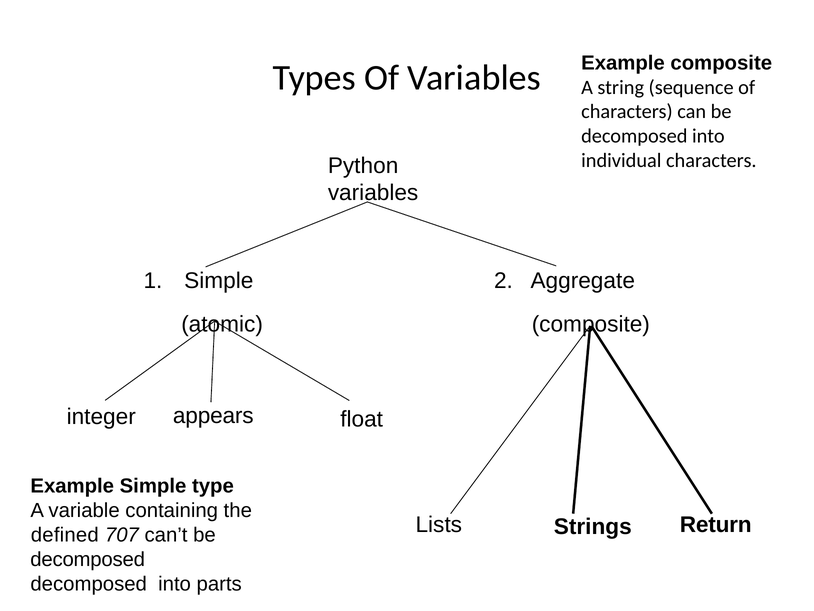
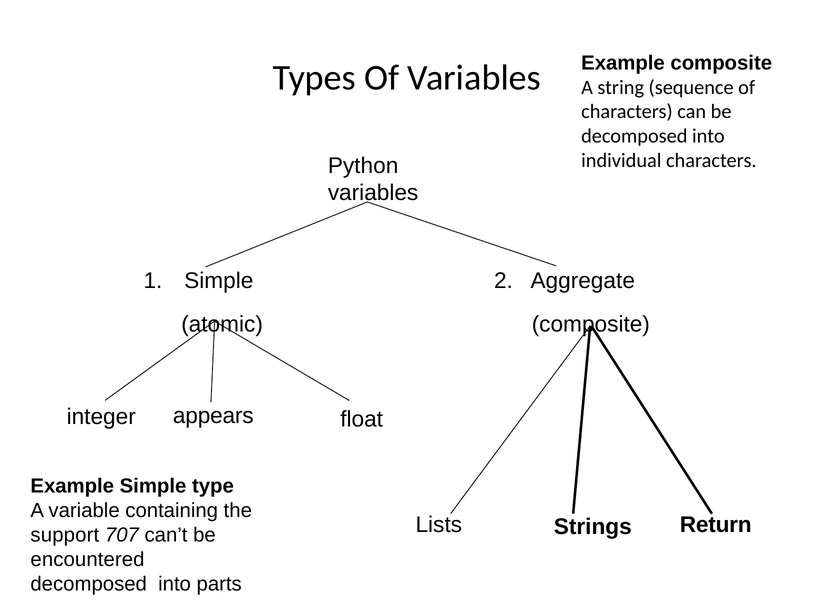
defined: defined -> support
decomposed at (88, 559): decomposed -> encountered
